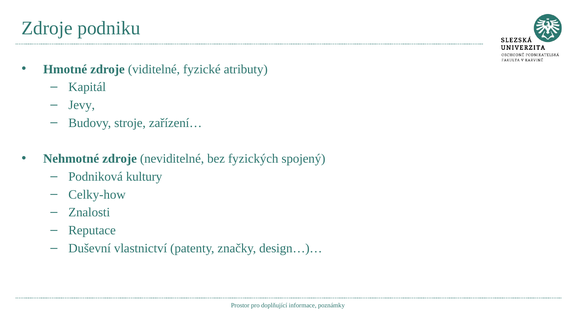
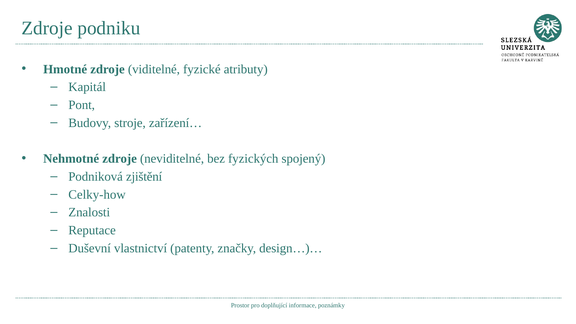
Jevy: Jevy -> Pont
kultury: kultury -> zjištění
